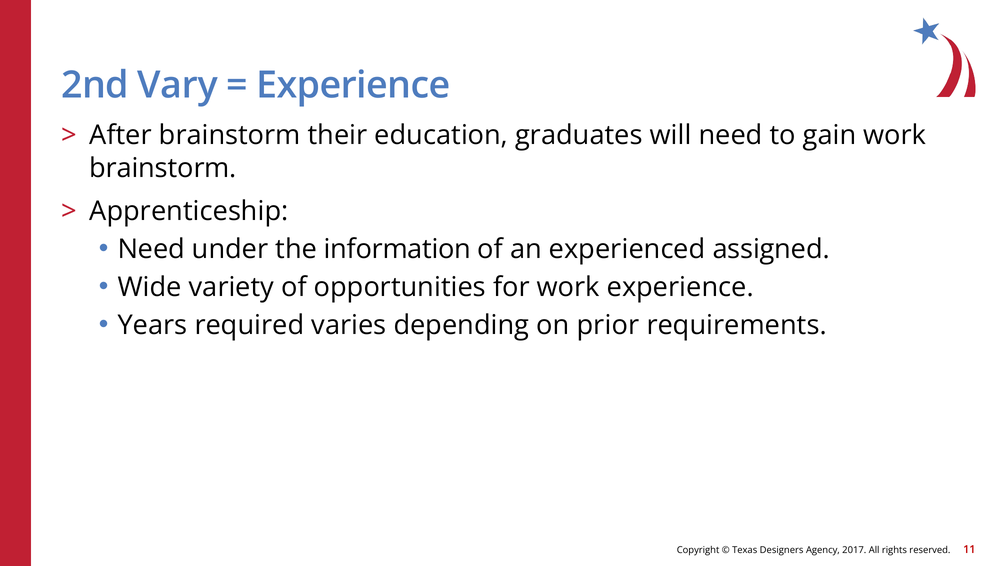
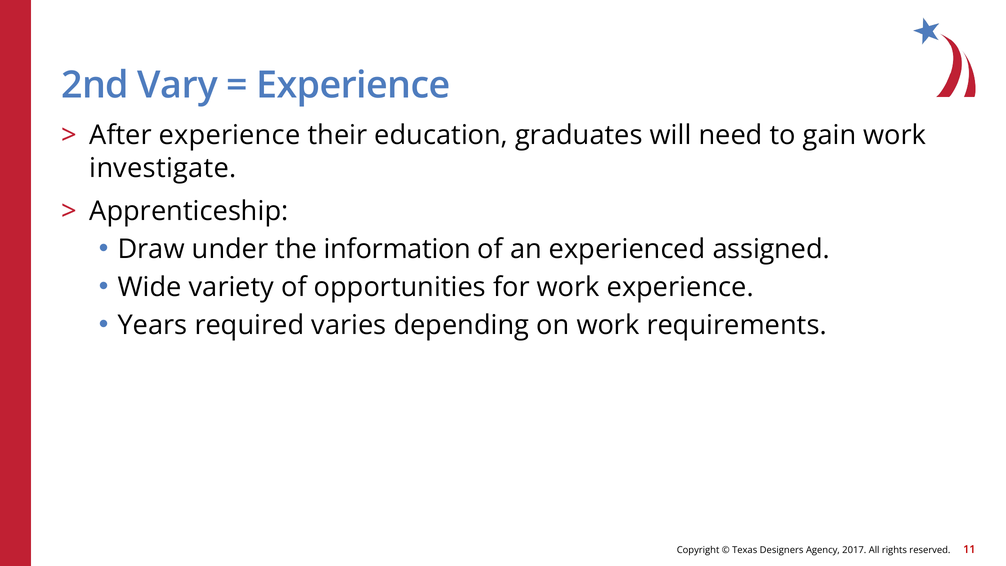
After brainstorm: brainstorm -> experience
brainstorm at (163, 168): brainstorm -> investigate
Need at (151, 249): Need -> Draw
on prior: prior -> work
